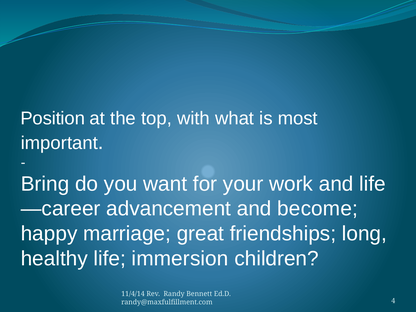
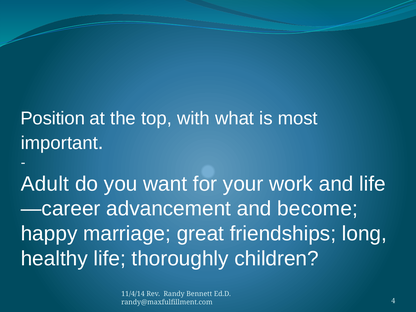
Bring: Bring -> Adult
immersion: immersion -> thoroughly
